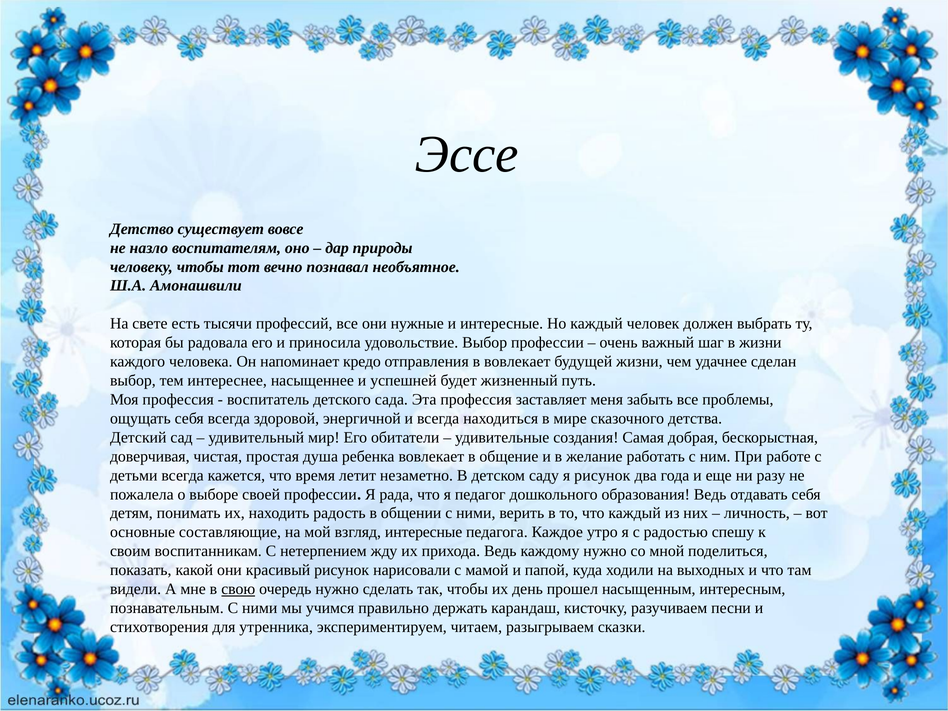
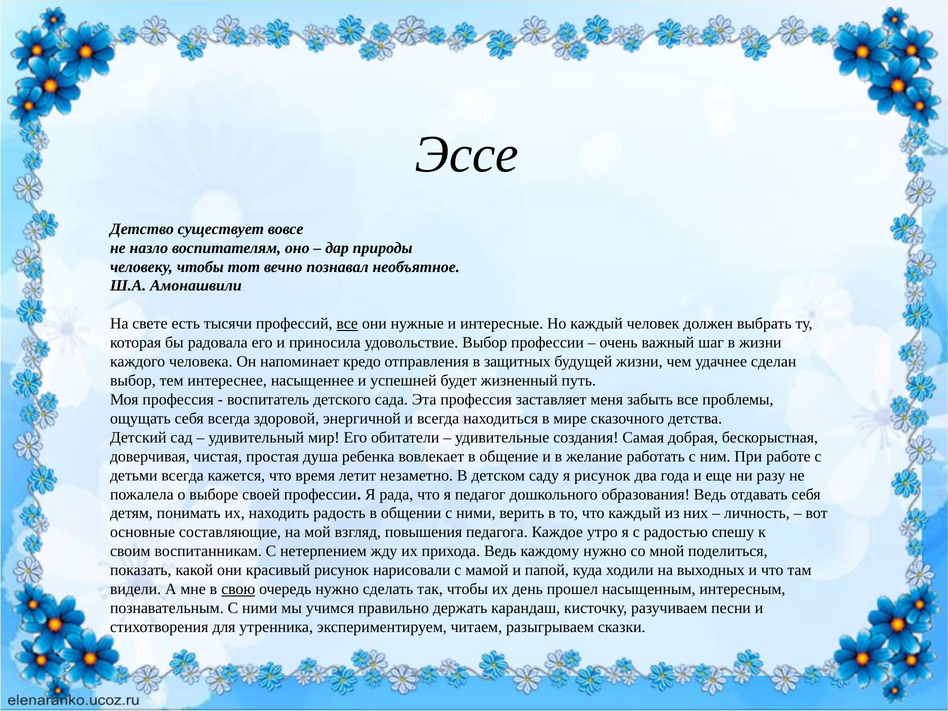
все at (347, 324) underline: none -> present
в вовлекает: вовлекает -> защитных
взгляд интересные: интересные -> повышения
